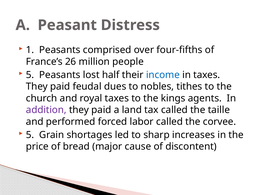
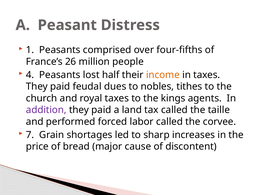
5 at (30, 75): 5 -> 4
income colour: blue -> orange
5 at (30, 135): 5 -> 7
